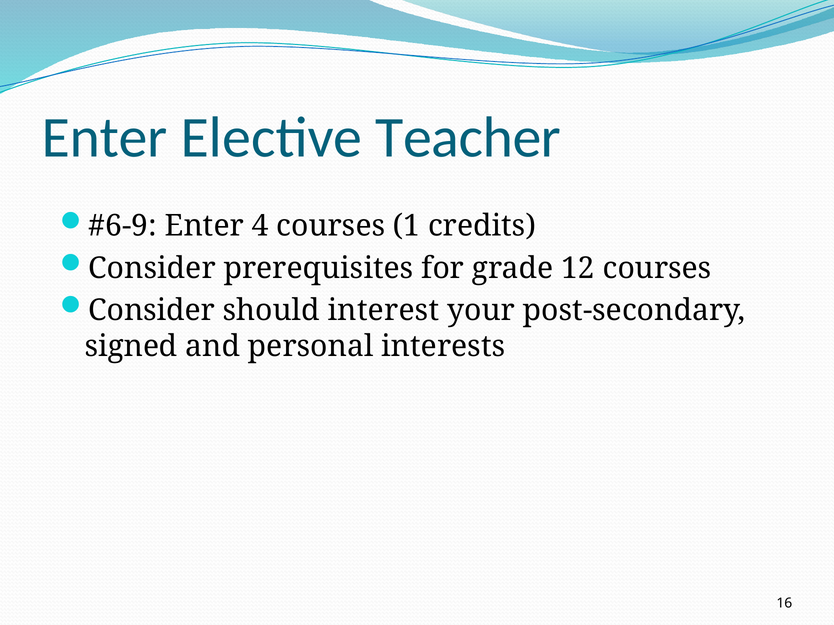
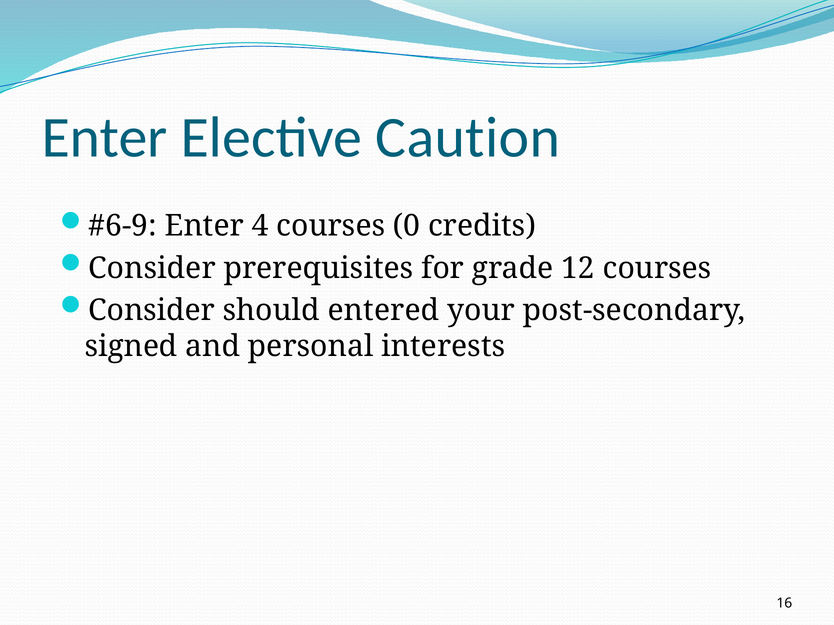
Teacher: Teacher -> Caution
1: 1 -> 0
interest: interest -> entered
